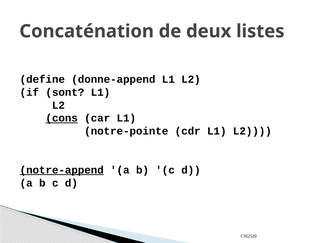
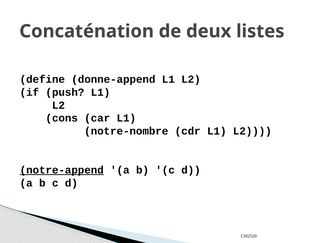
sont: sont -> push
cons underline: present -> none
notre-pointe: notre-pointe -> notre-nombre
